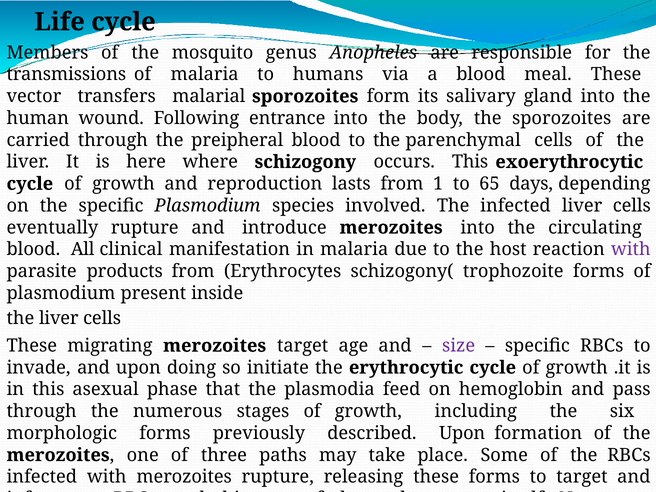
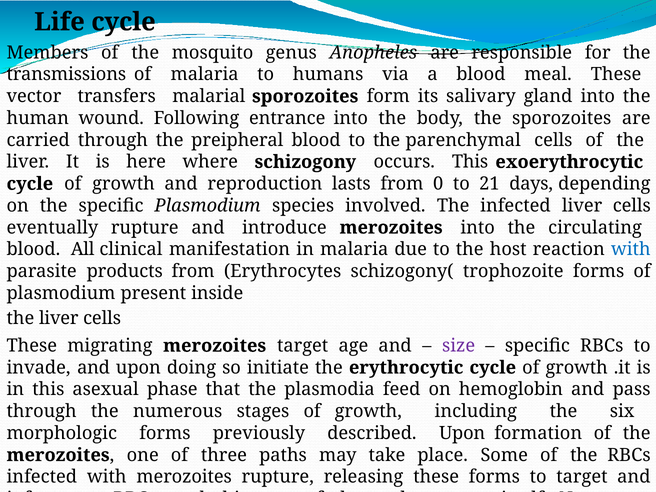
1: 1 -> 0
65: 65 -> 21
with at (631, 249) colour: purple -> blue
